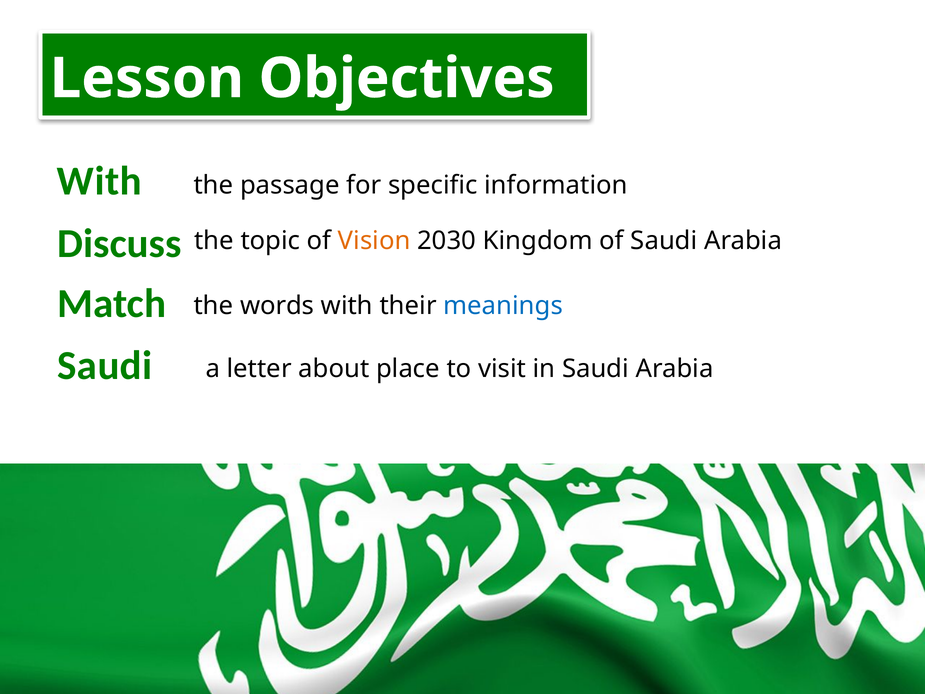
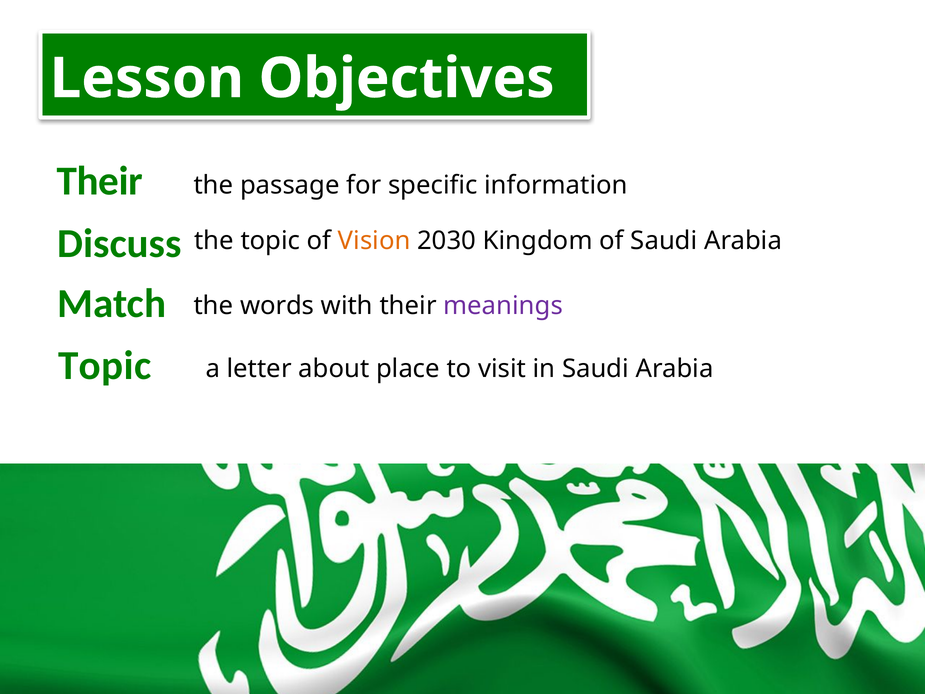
With at (99, 181): With -> Their
meanings colour: blue -> purple
Saudi at (105, 366): Saudi -> Topic
